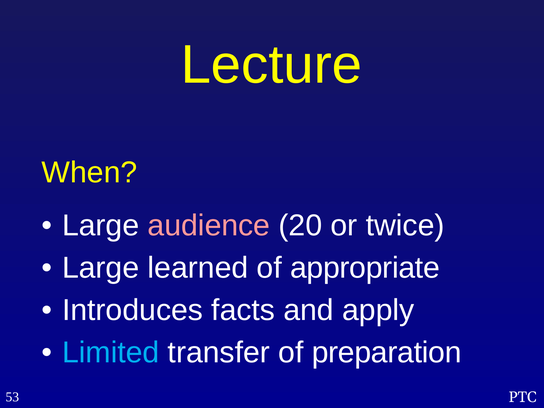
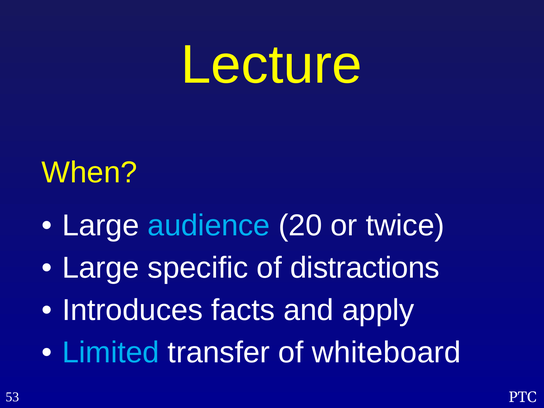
audience colour: pink -> light blue
learned: learned -> specific
appropriate: appropriate -> distractions
preparation: preparation -> whiteboard
